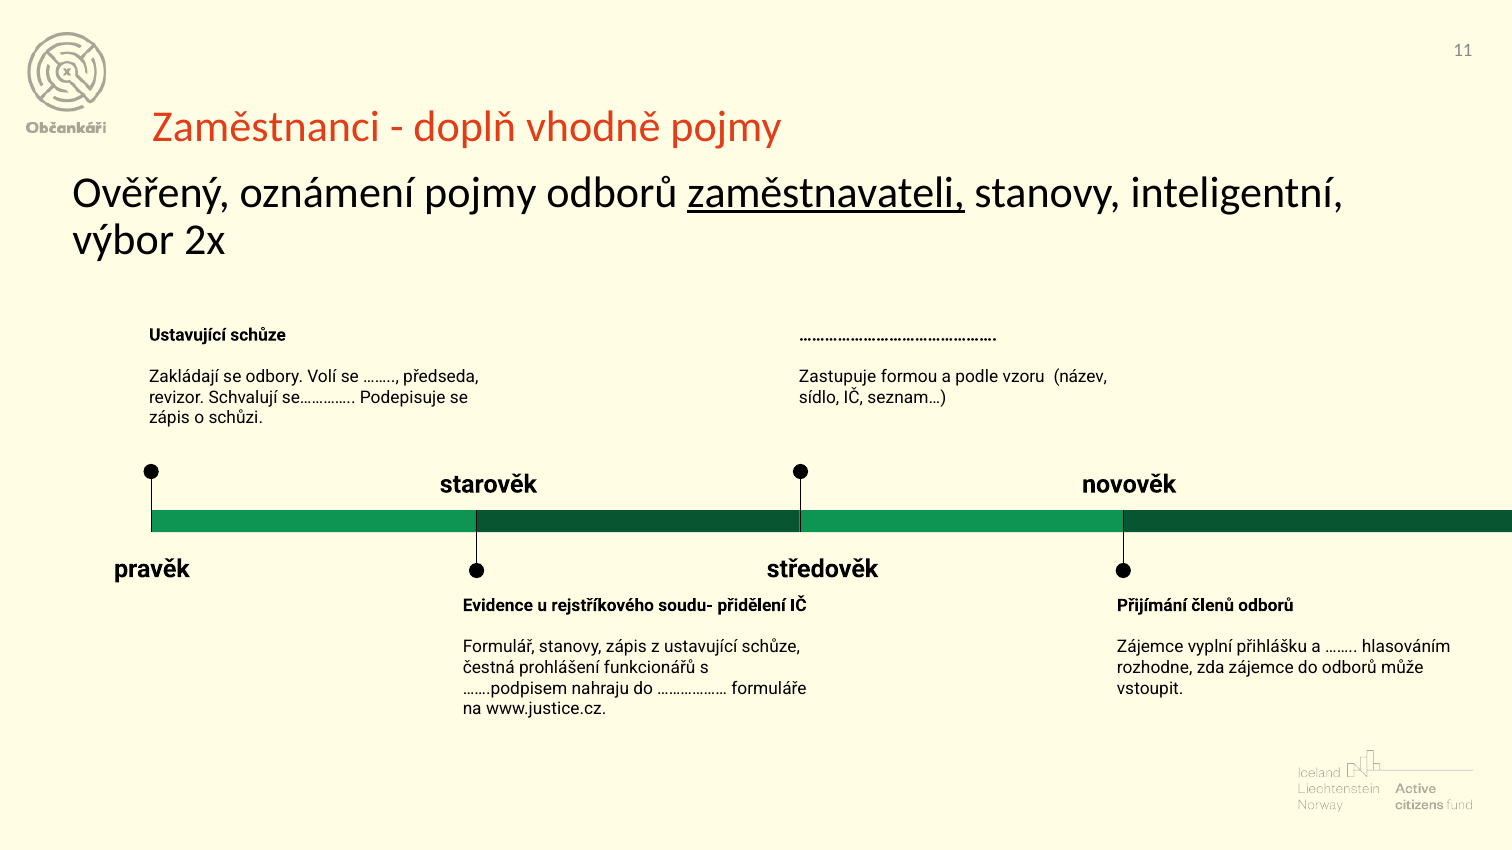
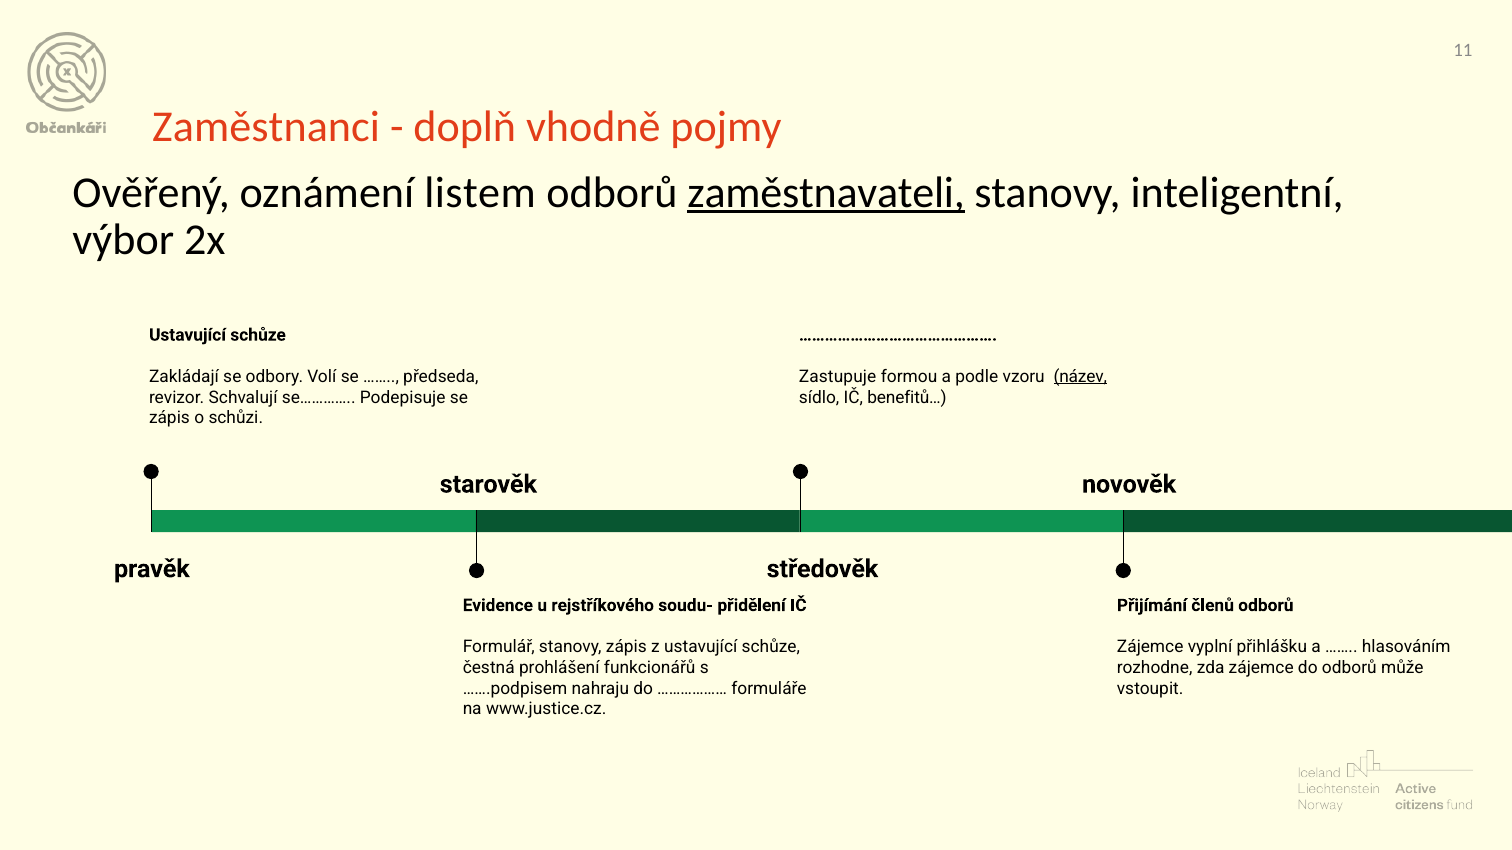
oznámení pojmy: pojmy -> listem
název underline: none -> present
seznam…: seznam… -> benefitů…
